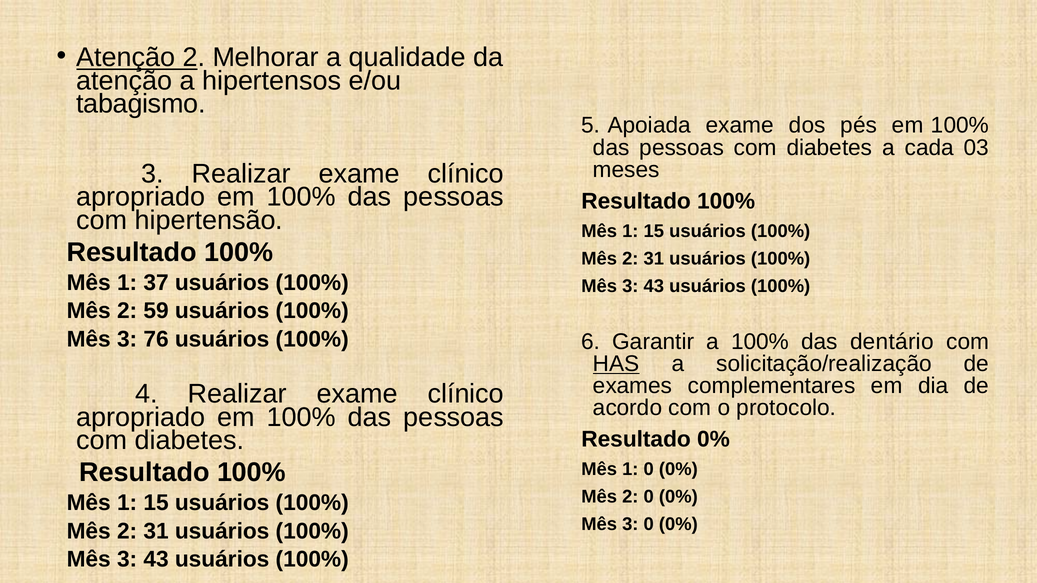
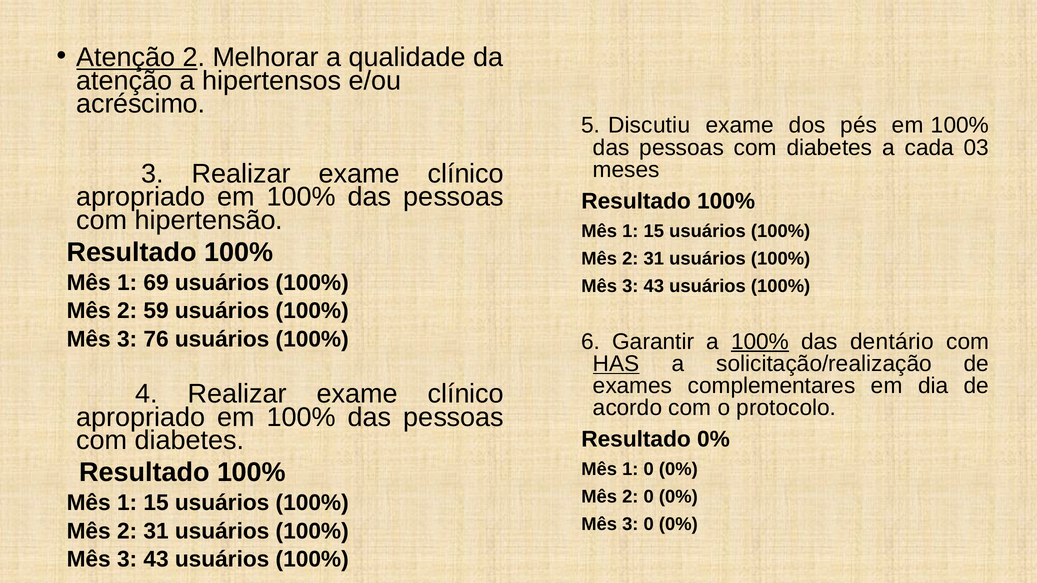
tabagismo: tabagismo -> acréscimo
Apoiada: Apoiada -> Discutiu
37: 37 -> 69
100% at (760, 342) underline: none -> present
